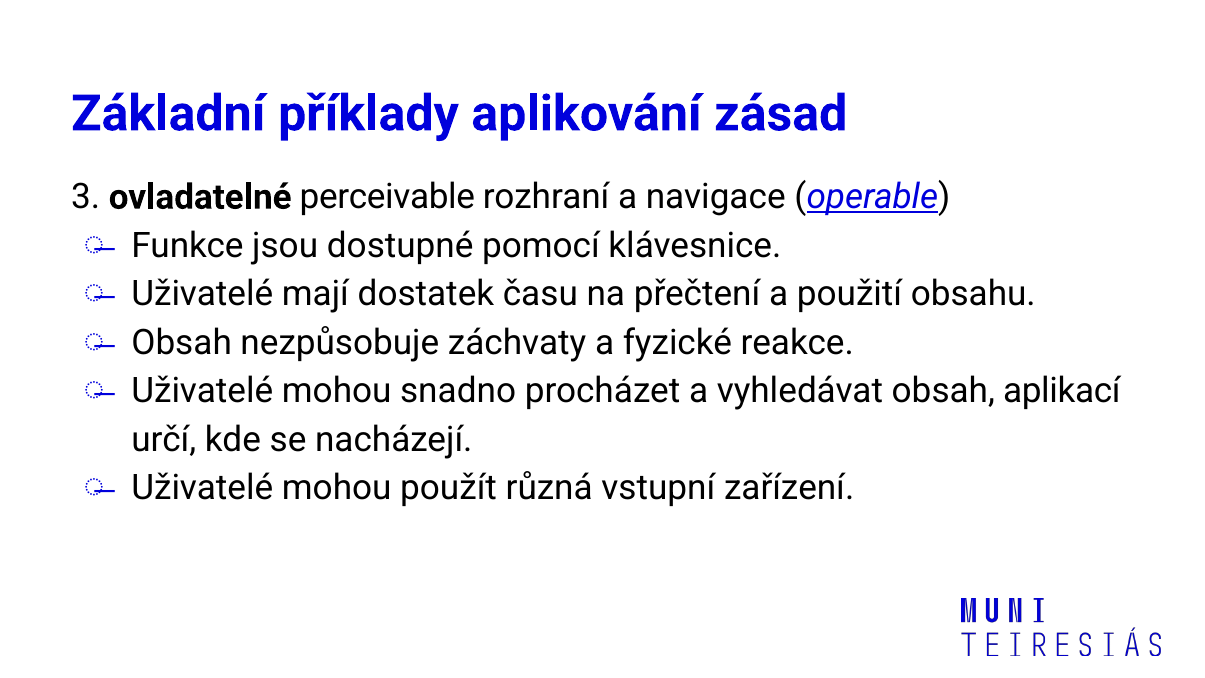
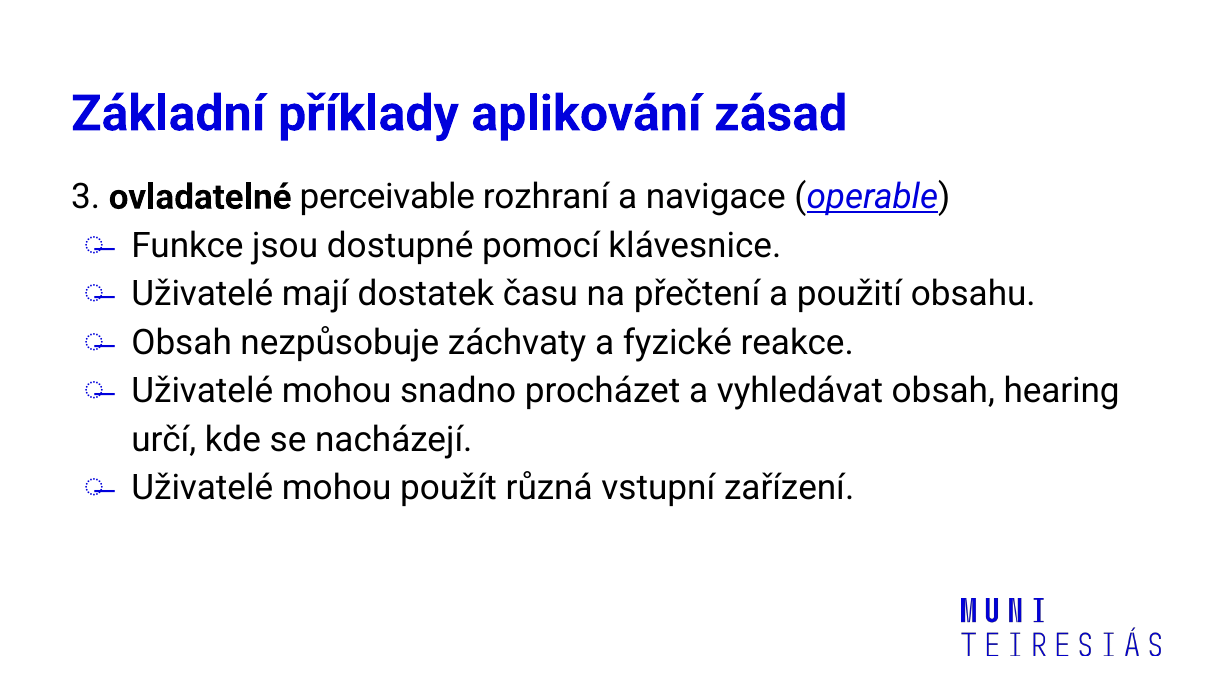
aplikací: aplikací -> hearing
